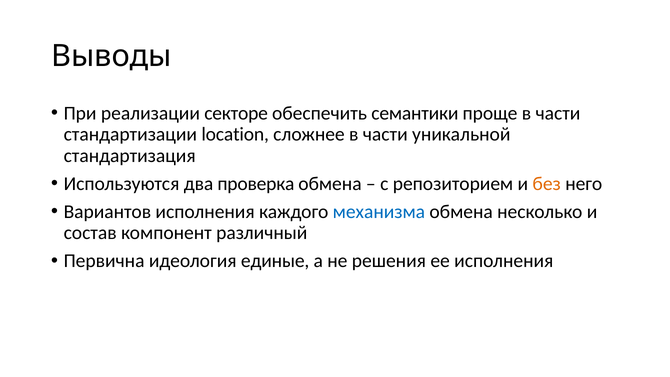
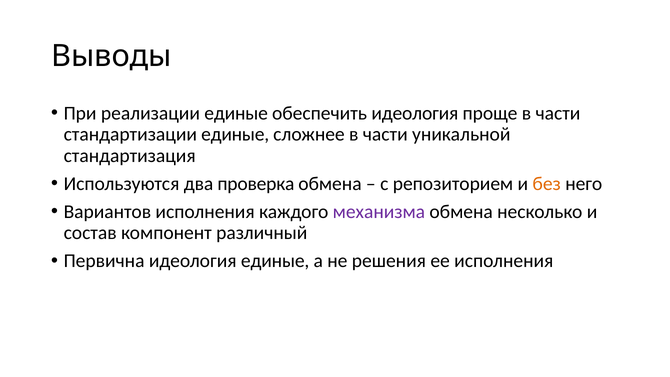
реализации секторе: секторе -> единые
обеспечить семантики: семантики -> идеология
стандартизации location: location -> единые
механизма colour: blue -> purple
